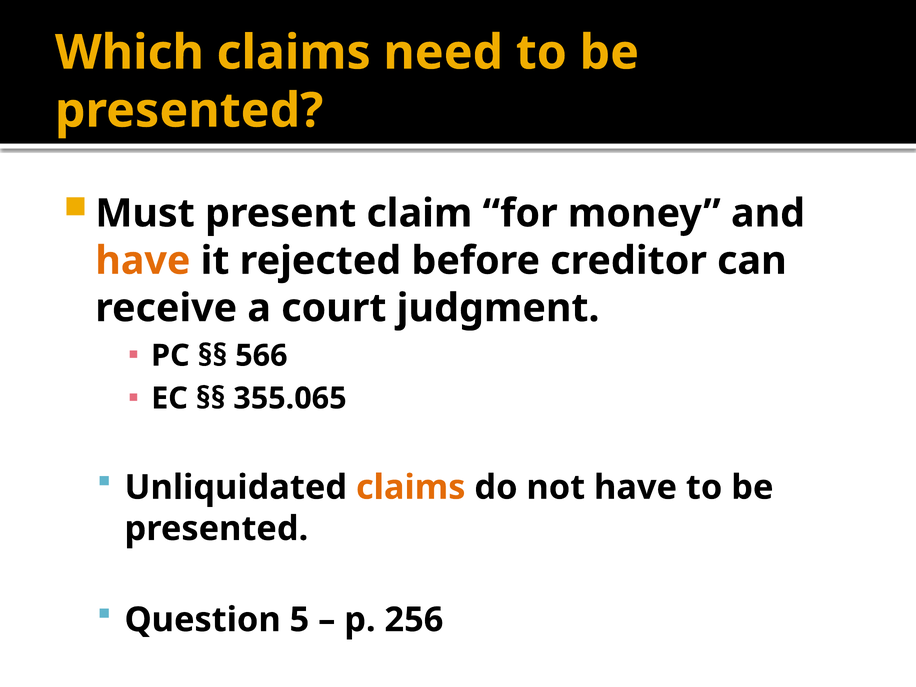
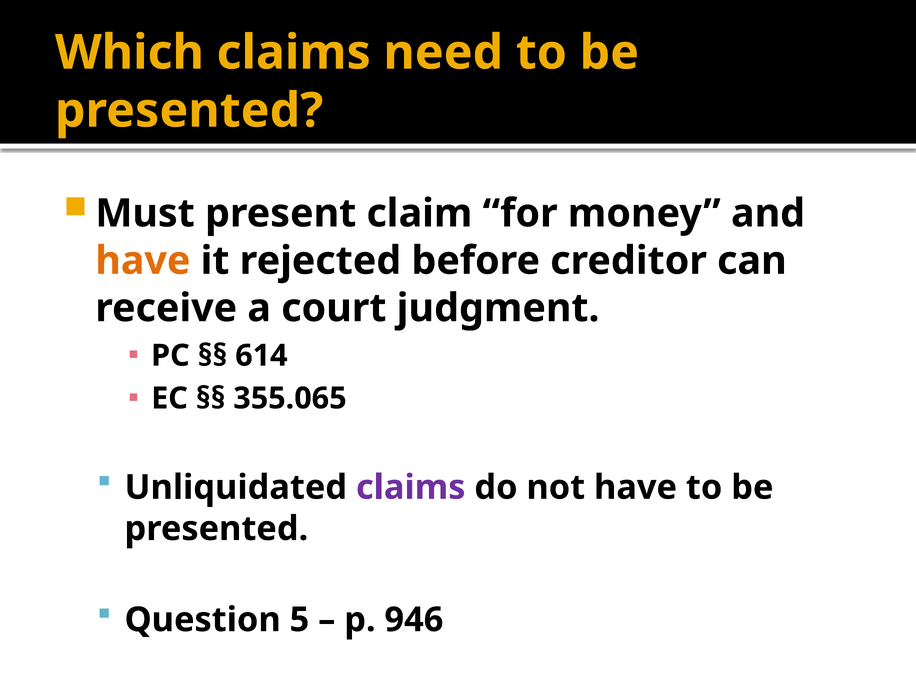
566: 566 -> 614
claims at (411, 487) colour: orange -> purple
256: 256 -> 946
